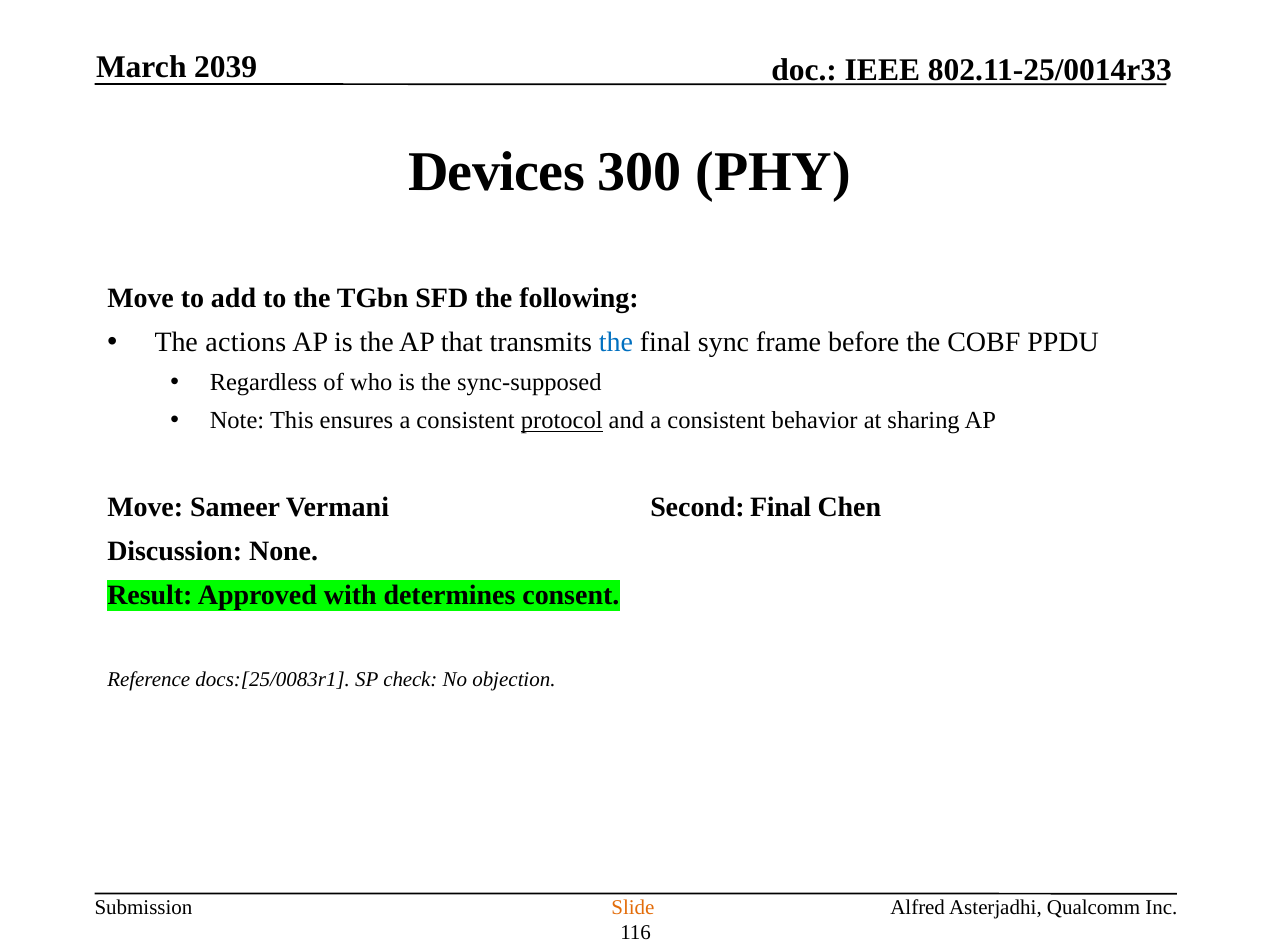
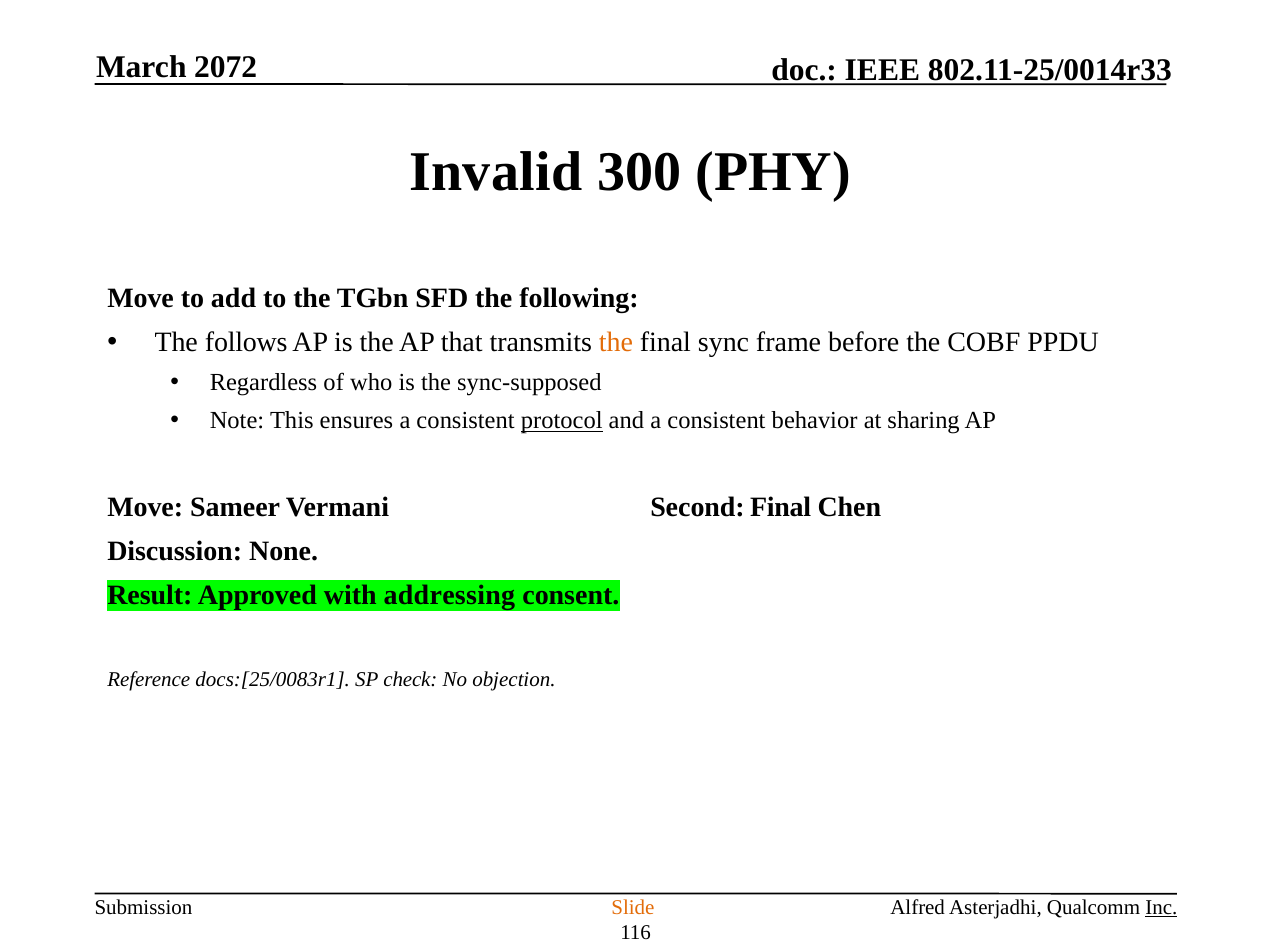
2039: 2039 -> 2072
Devices: Devices -> Invalid
actions: actions -> follows
the at (616, 342) colour: blue -> orange
determines: determines -> addressing
Inc underline: none -> present
